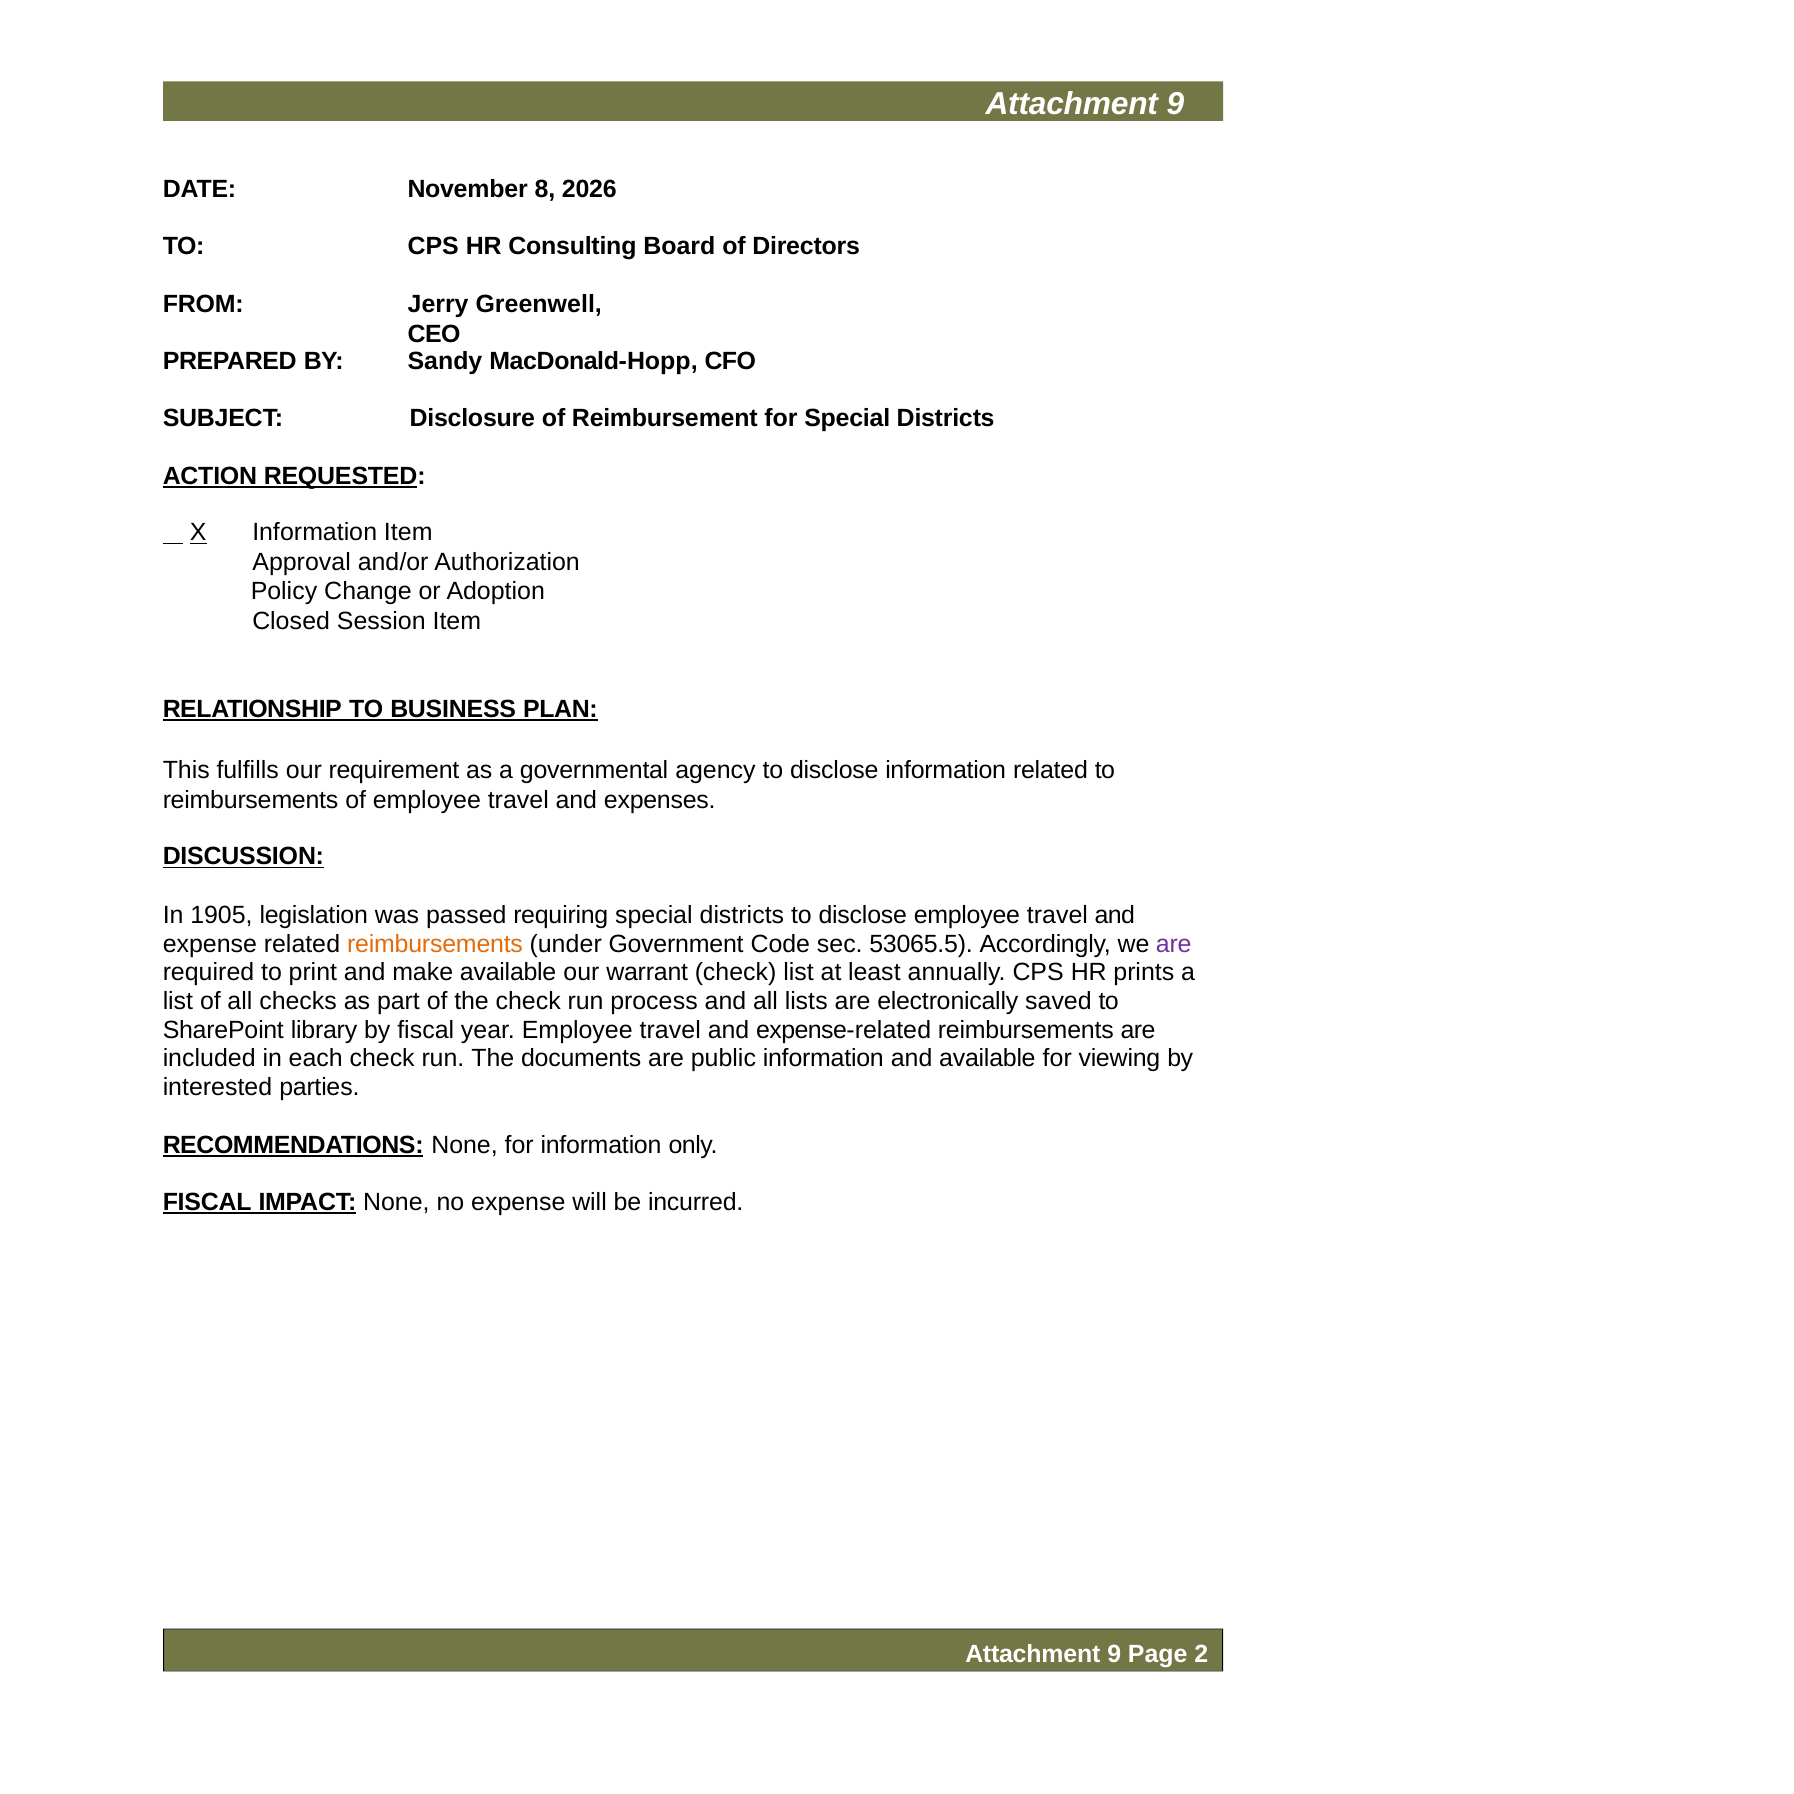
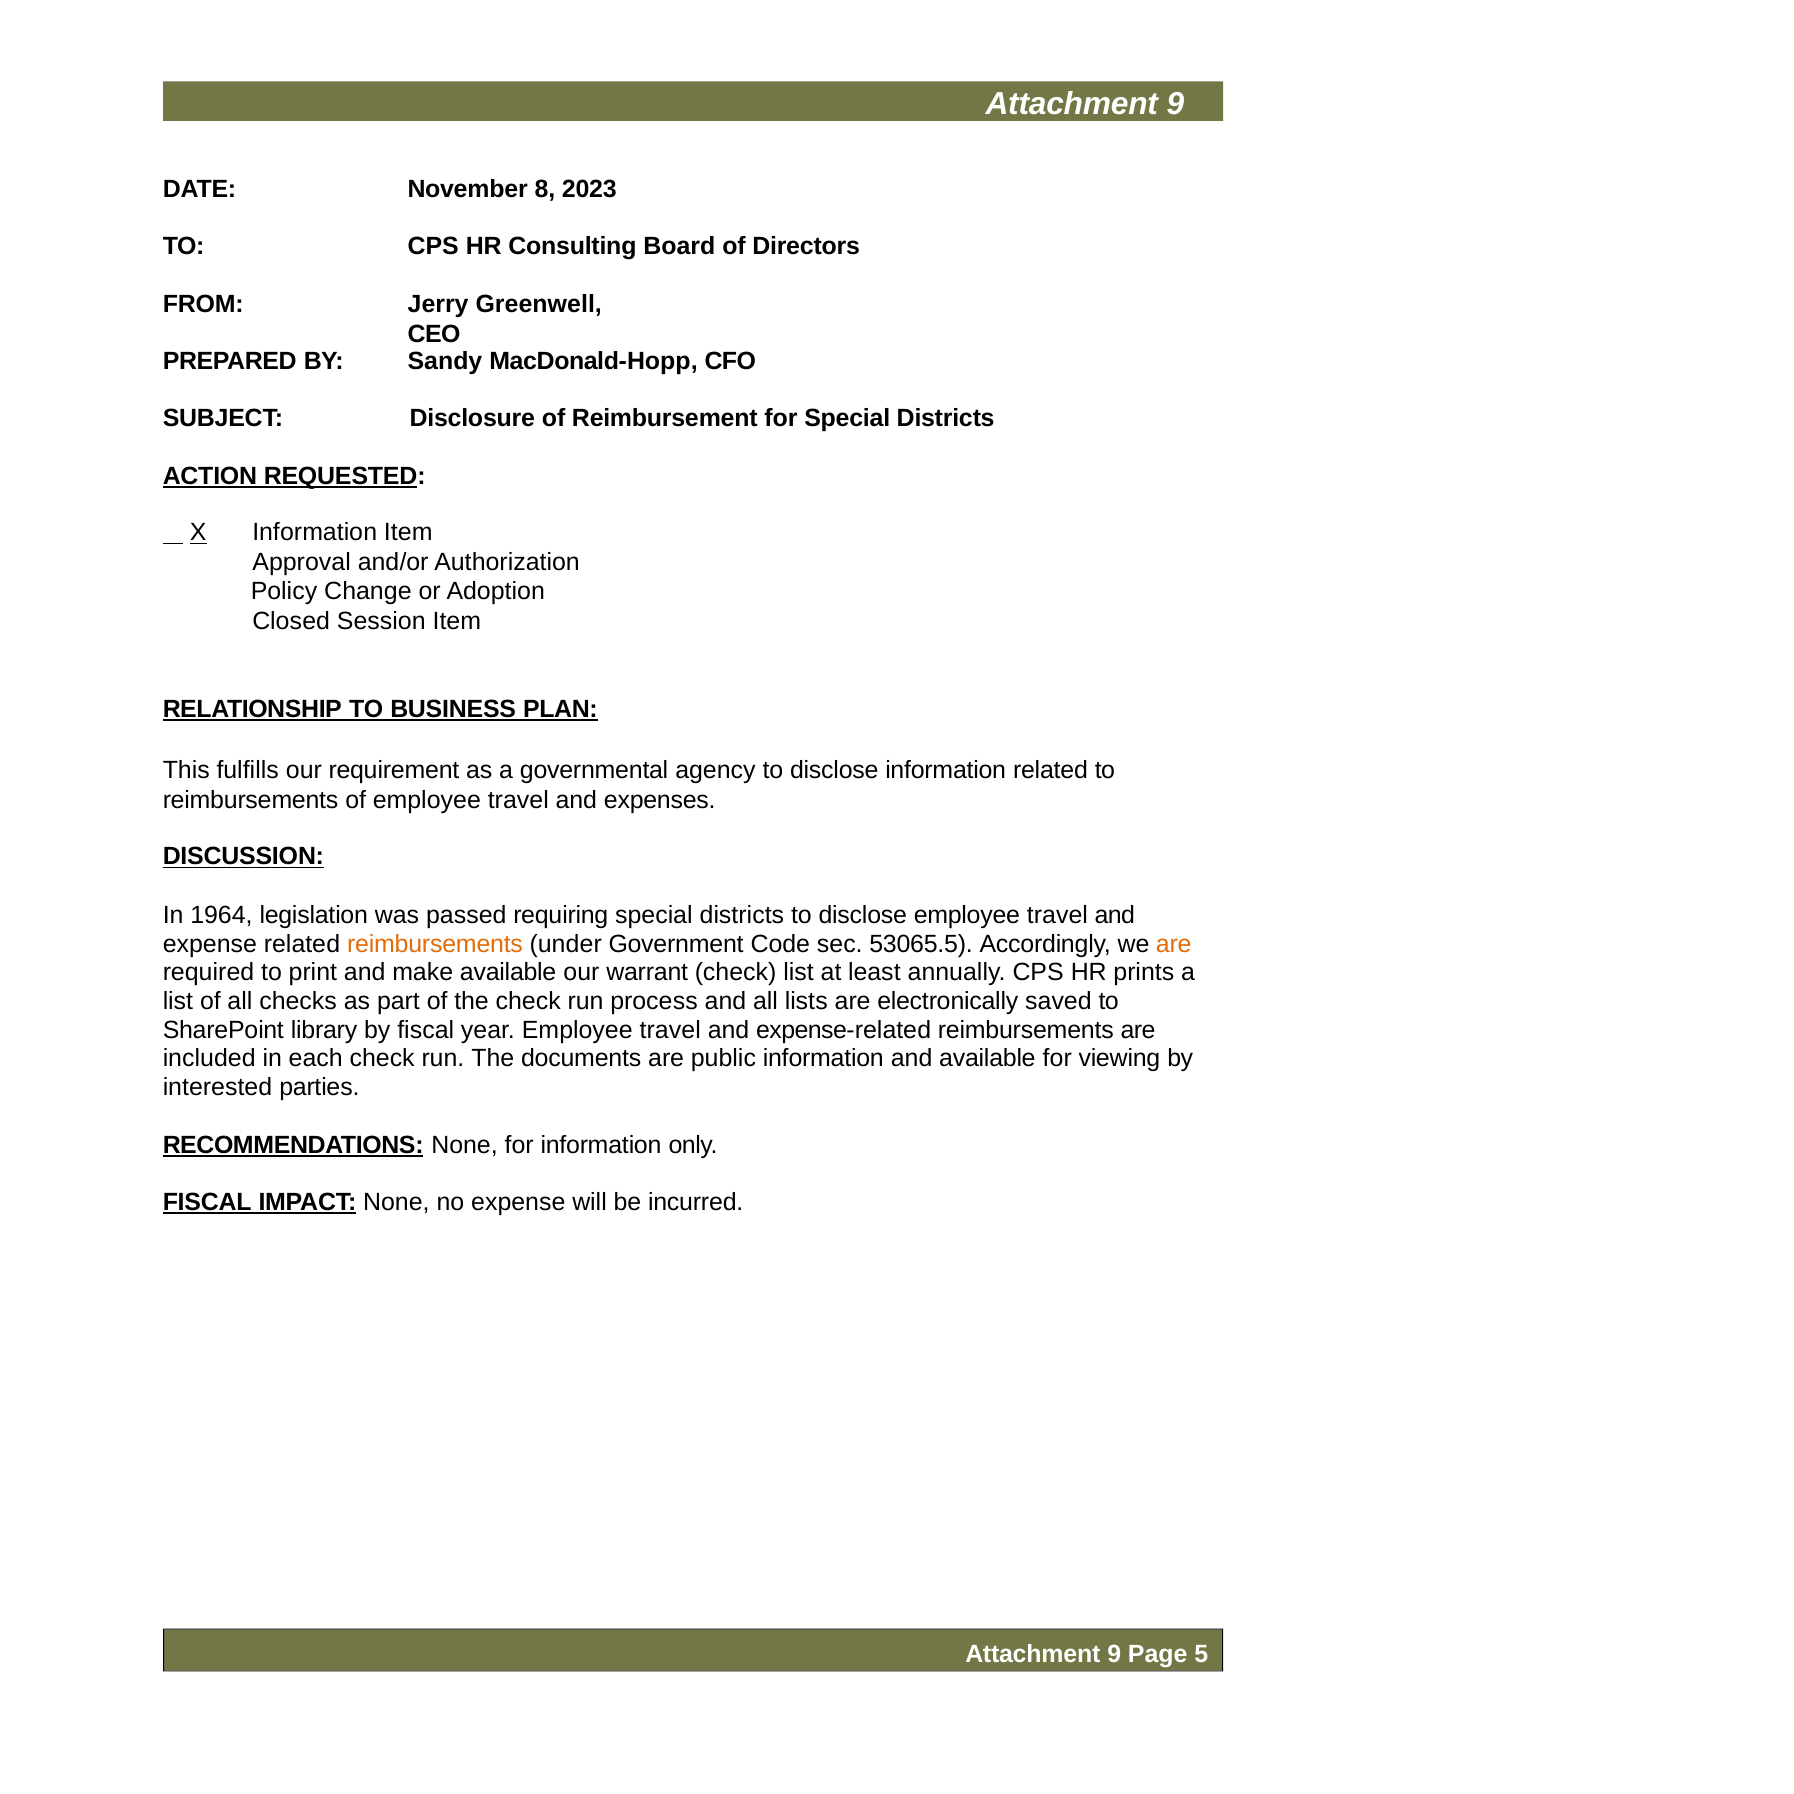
2026: 2026 -> 2023
1905: 1905 -> 1964
are at (1174, 944) colour: purple -> orange
2: 2 -> 5
